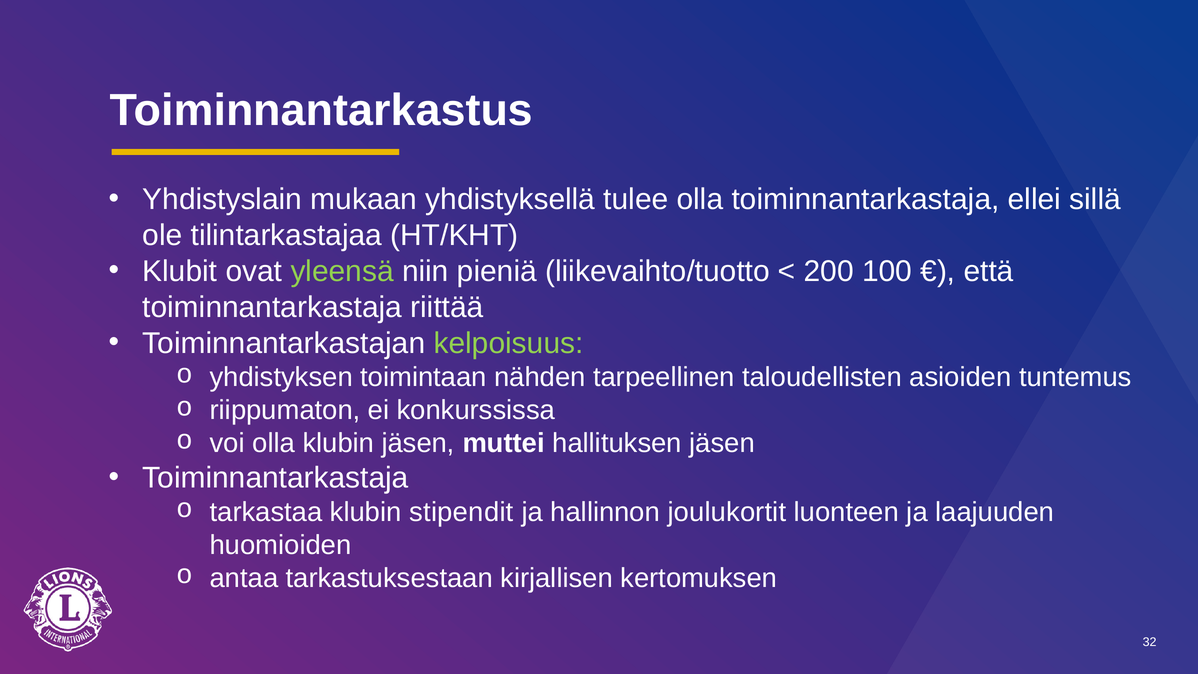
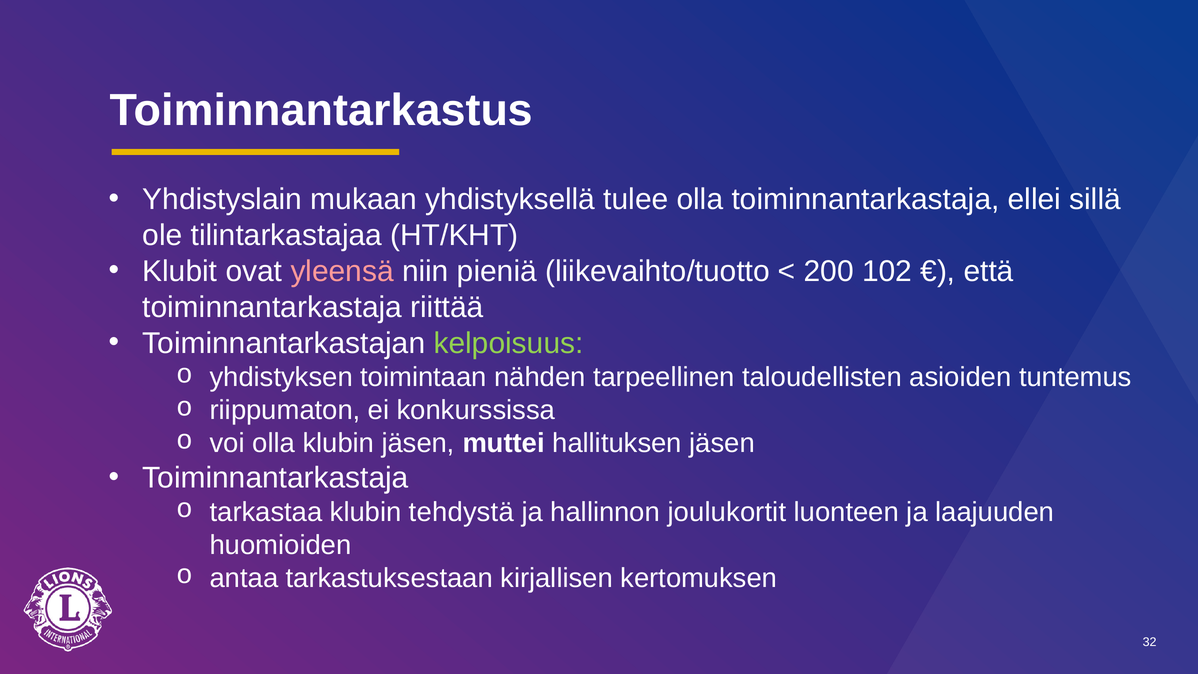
yleensä colour: light green -> pink
100: 100 -> 102
stipendit: stipendit -> tehdystä
